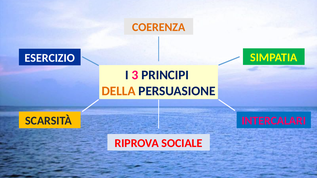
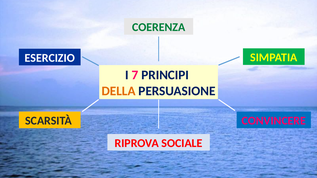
COERENZA colour: orange -> green
3: 3 -> 7
INTERCALARI: INTERCALARI -> CONVINCERE
